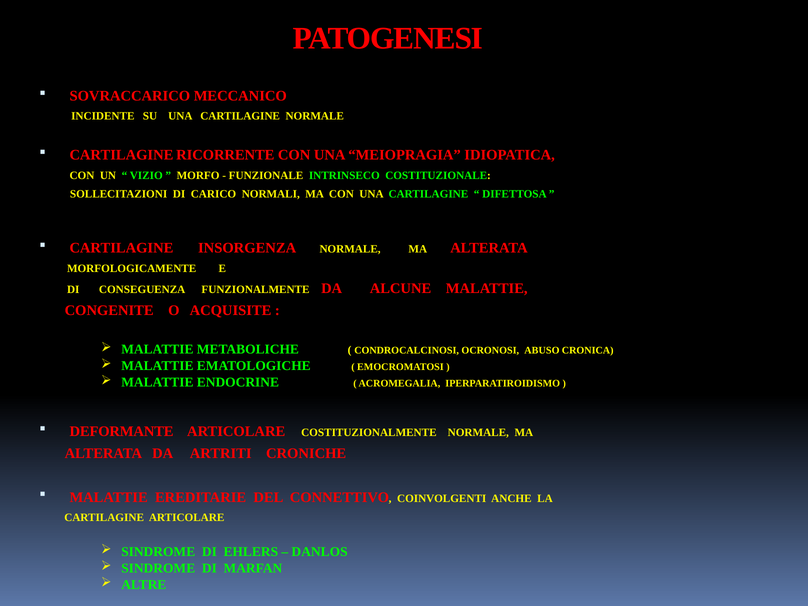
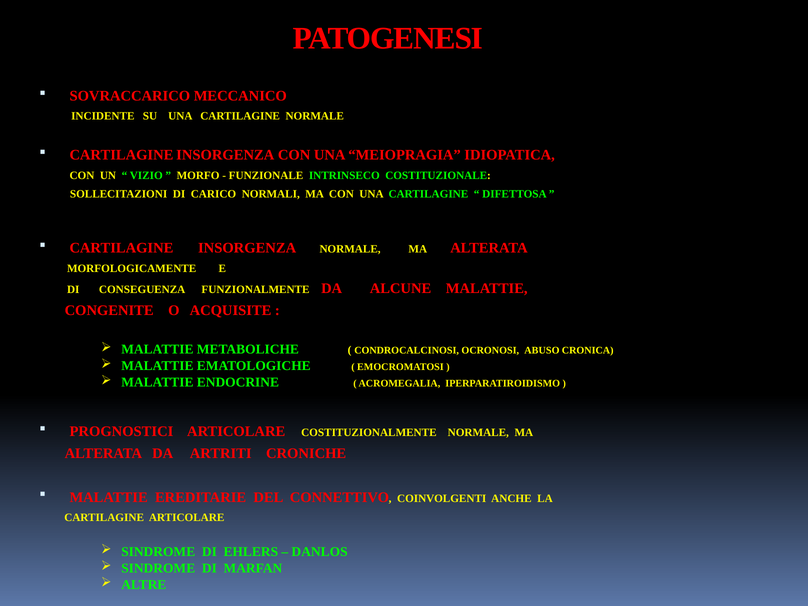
RICORRENTE at (225, 155): RICORRENTE -> INSORGENZA
DEFORMANTE: DEFORMANTE -> PROGNOSTICI
